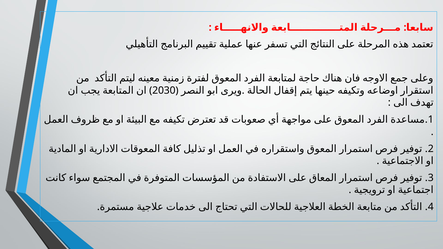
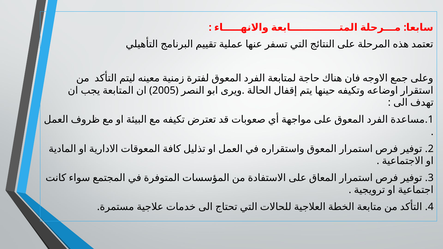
2030: 2030 -> 2005
